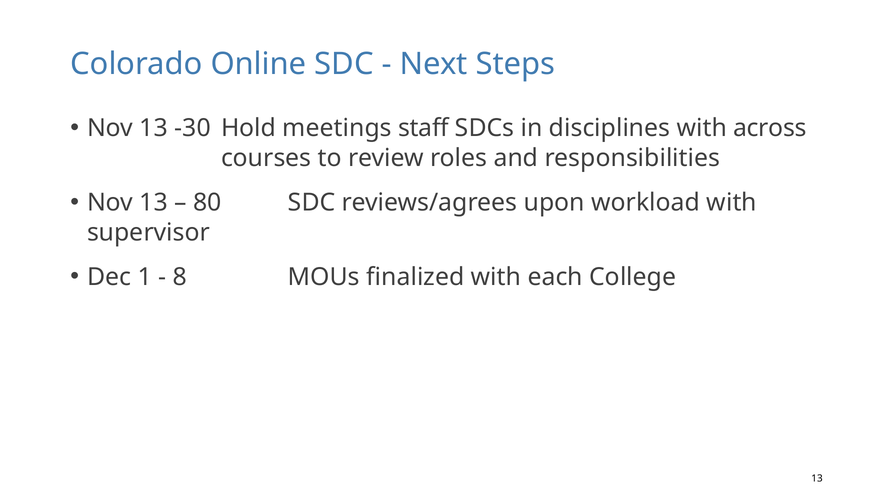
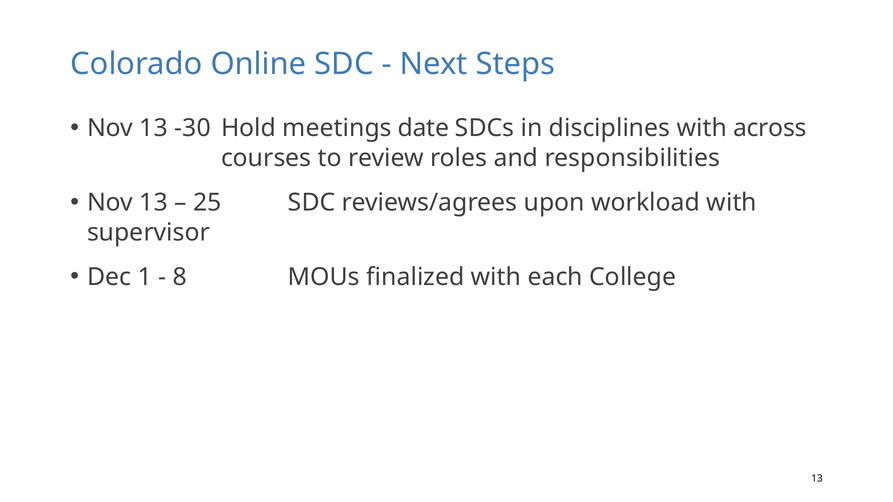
staff: staff -> date
80: 80 -> 25
